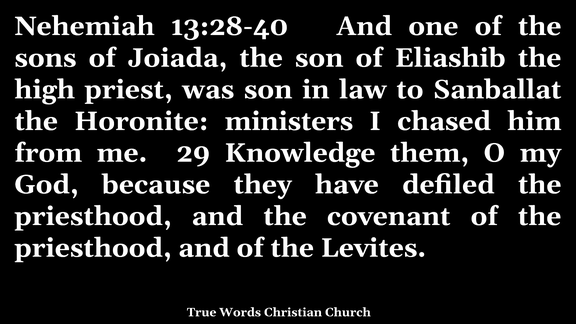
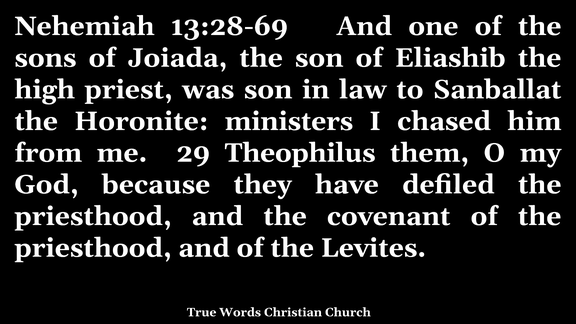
13:28-40: 13:28-40 -> 13:28-69
Knowledge: Knowledge -> Theophilus
